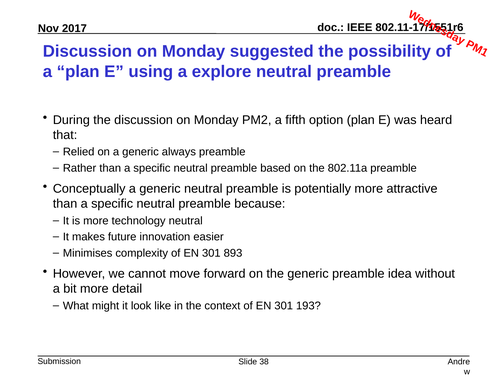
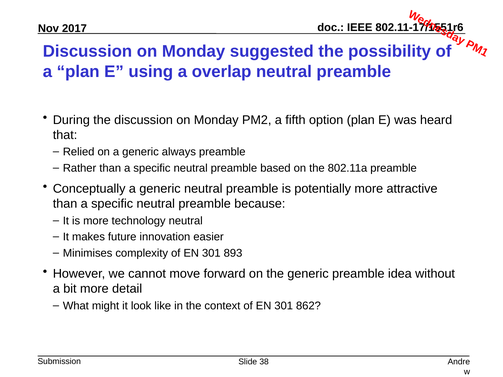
explore: explore -> overlap
193: 193 -> 862
